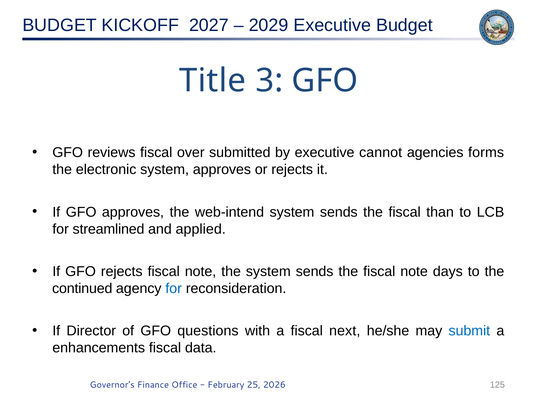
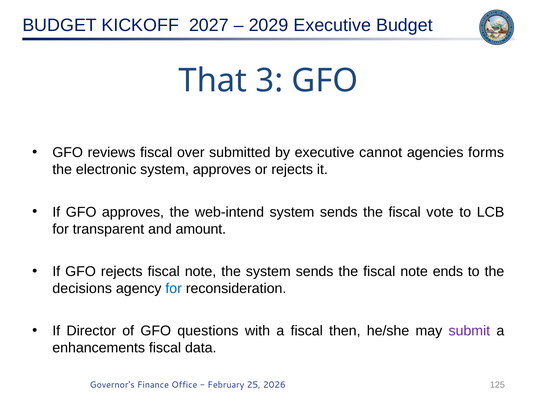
Title: Title -> That
than: than -> vote
streamlined: streamlined -> transparent
applied: applied -> amount
days: days -> ends
continued: continued -> decisions
next: next -> then
submit colour: blue -> purple
